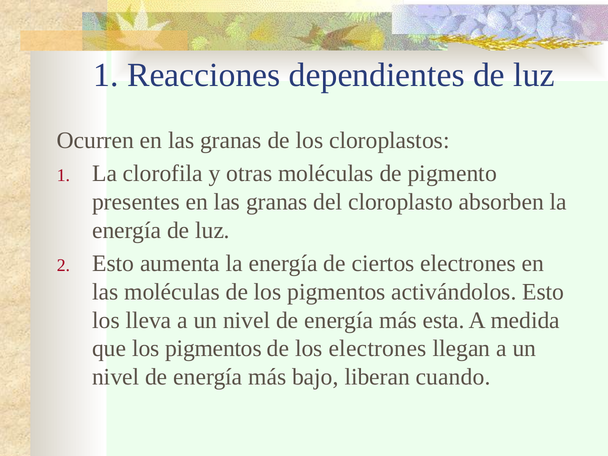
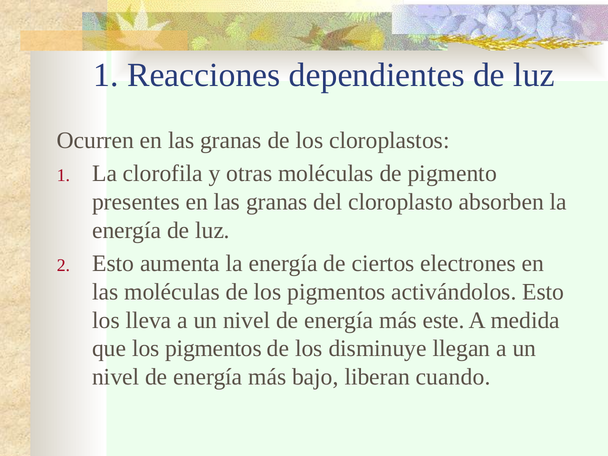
esta: esta -> este
los electrones: electrones -> disminuye
